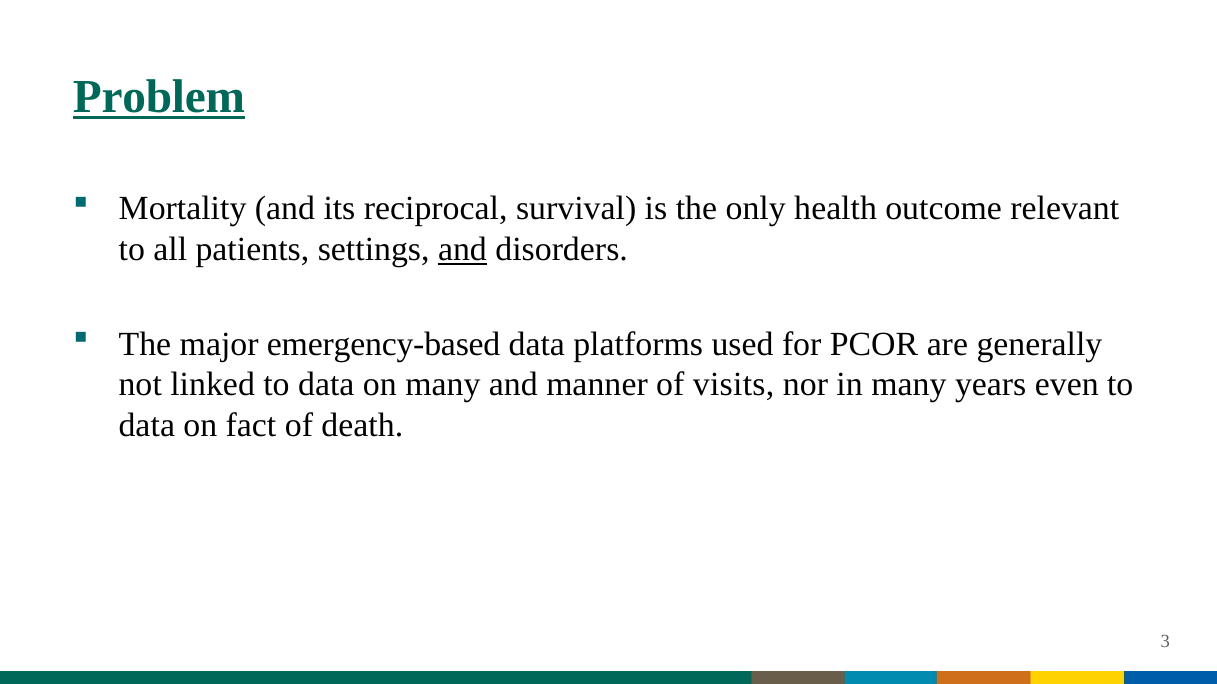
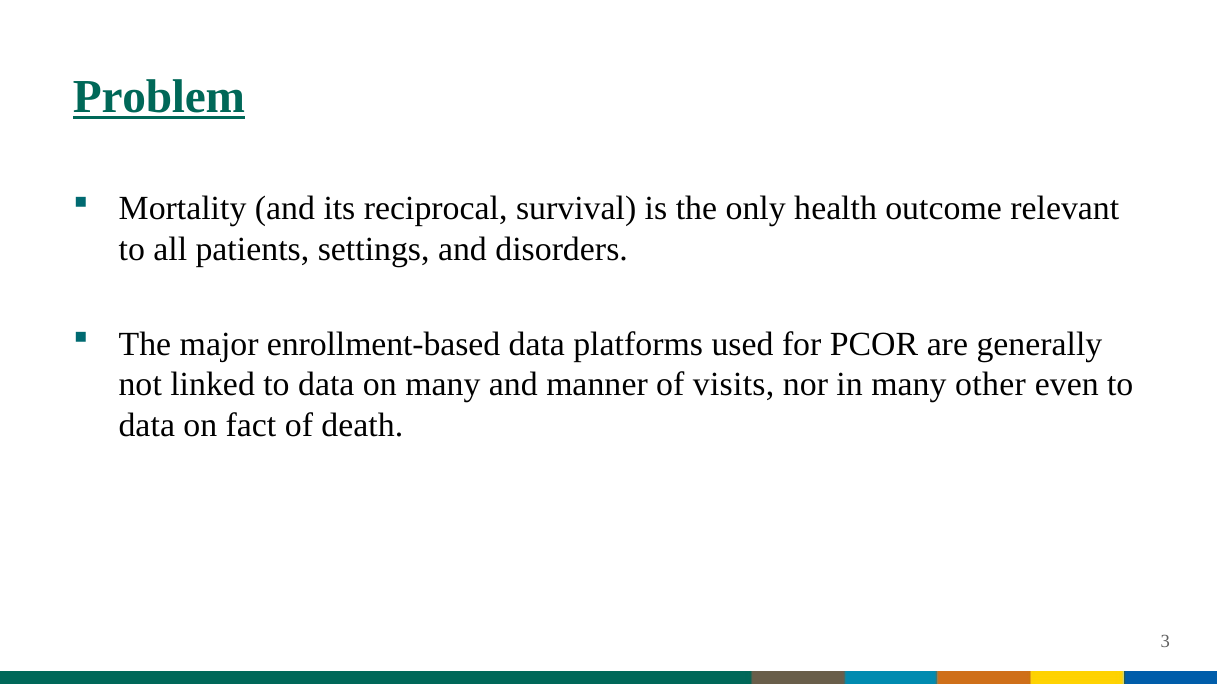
and at (462, 250) underline: present -> none
emergency-based: emergency-based -> enrollment-based
years: years -> other
